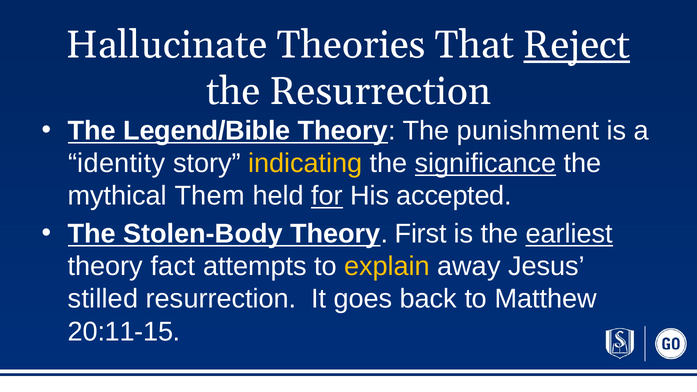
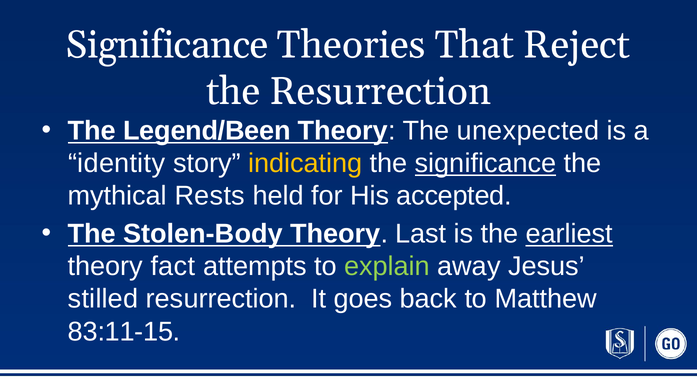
Hallucinate at (167, 45): Hallucinate -> Significance
Reject underline: present -> none
Legend/Bible: Legend/Bible -> Legend/Been
punishment: punishment -> unexpected
Them: Them -> Rests
for underline: present -> none
First: First -> Last
explain colour: yellow -> light green
20:11-15: 20:11-15 -> 83:11-15
